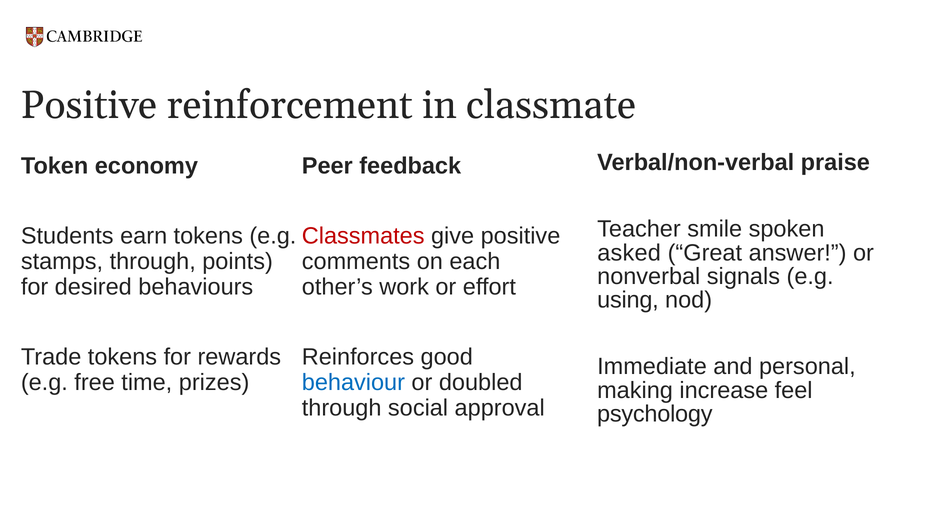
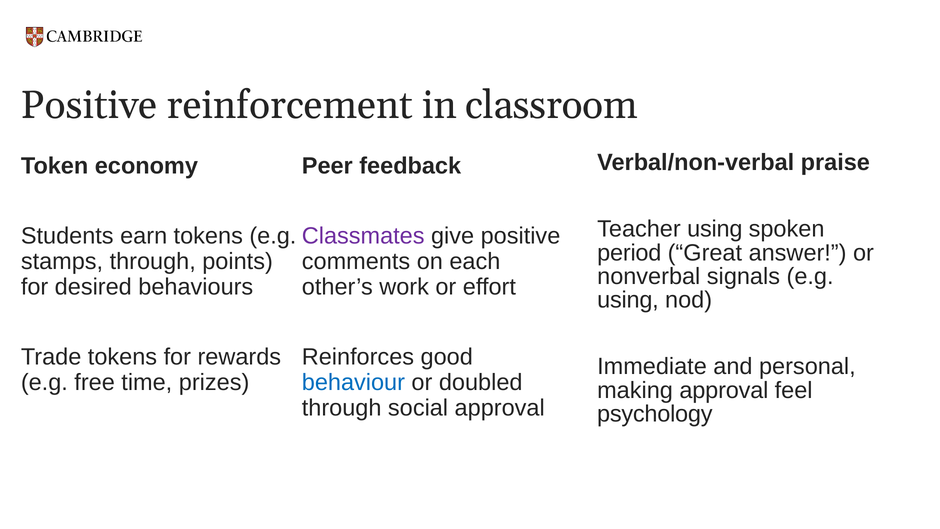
classmate: classmate -> classroom
Teacher smile: smile -> using
Classmates colour: red -> purple
asked: asked -> period
making increase: increase -> approval
